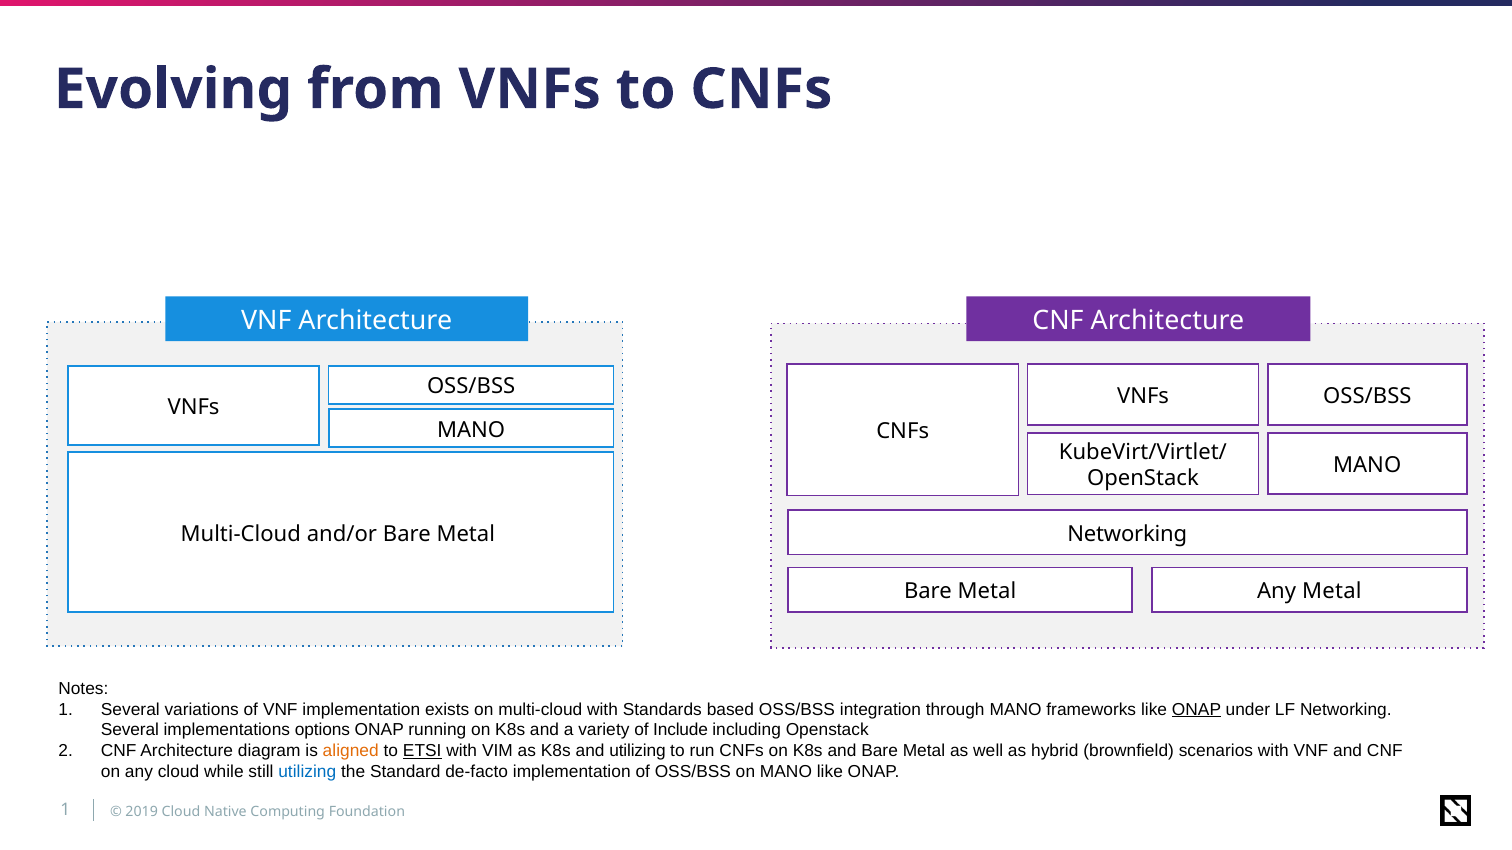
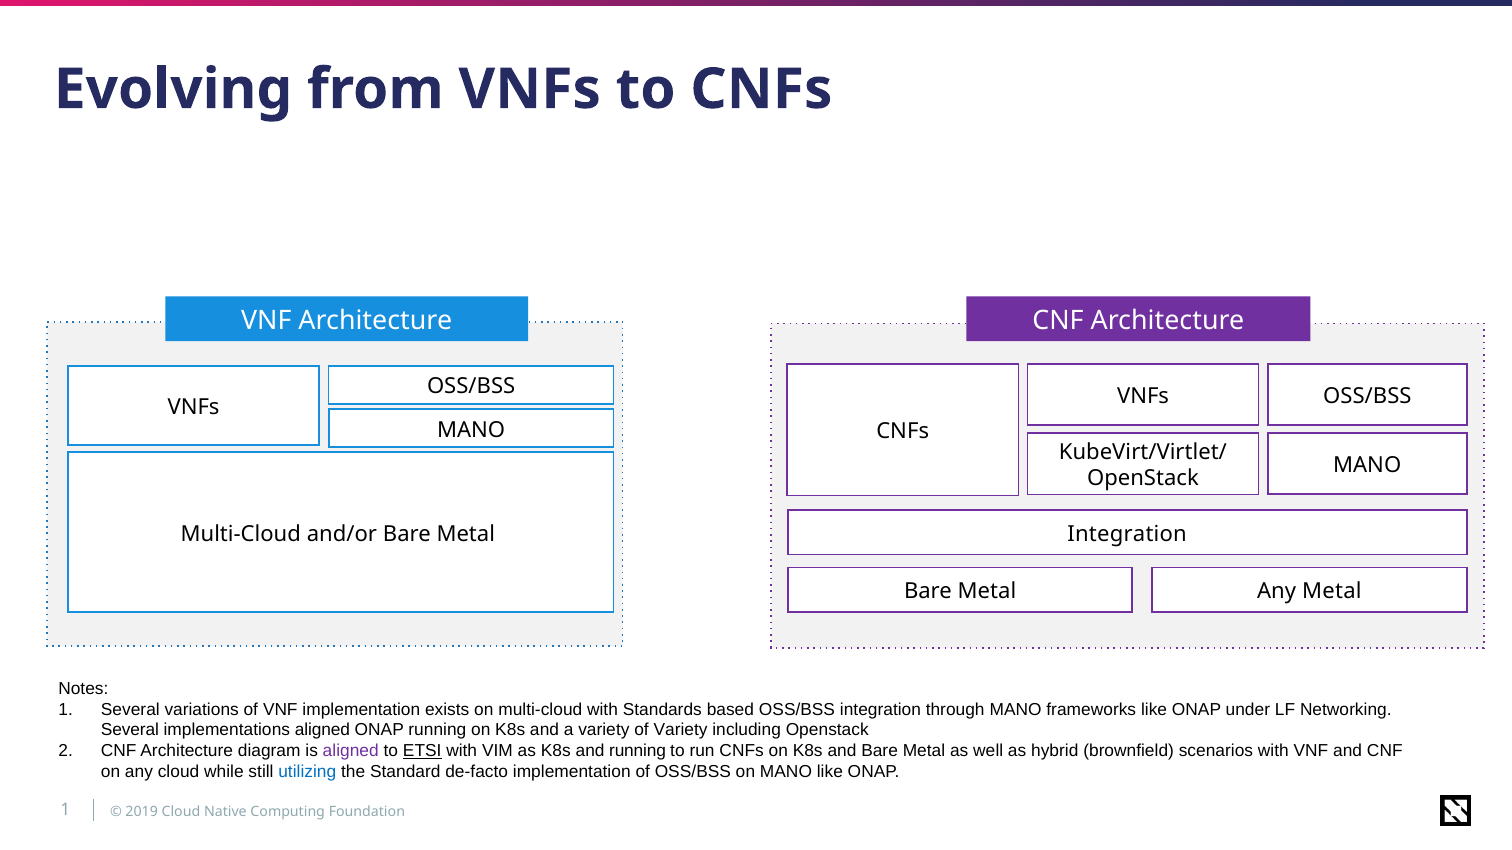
Networking at (1127, 534): Networking -> Integration
ONAP at (1196, 710) underline: present -> none
implementations options: options -> aligned
of Include: Include -> Variety
aligned at (351, 751) colour: orange -> purple
and utilizing: utilizing -> running
